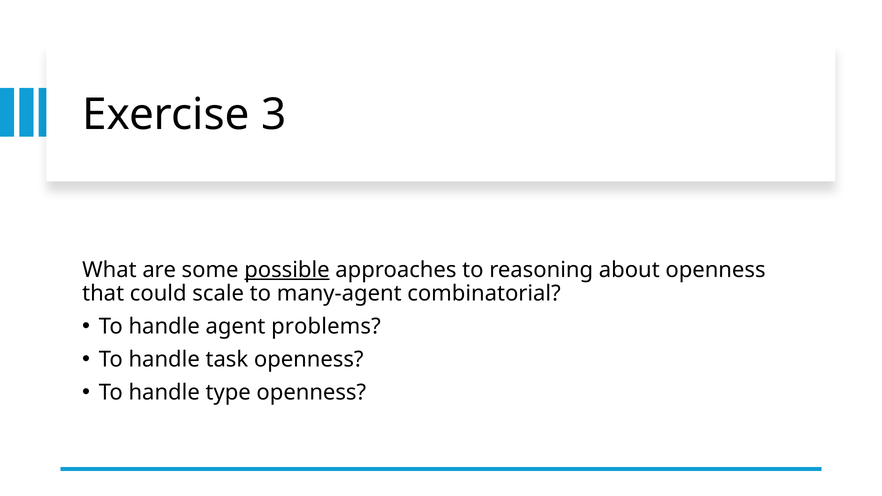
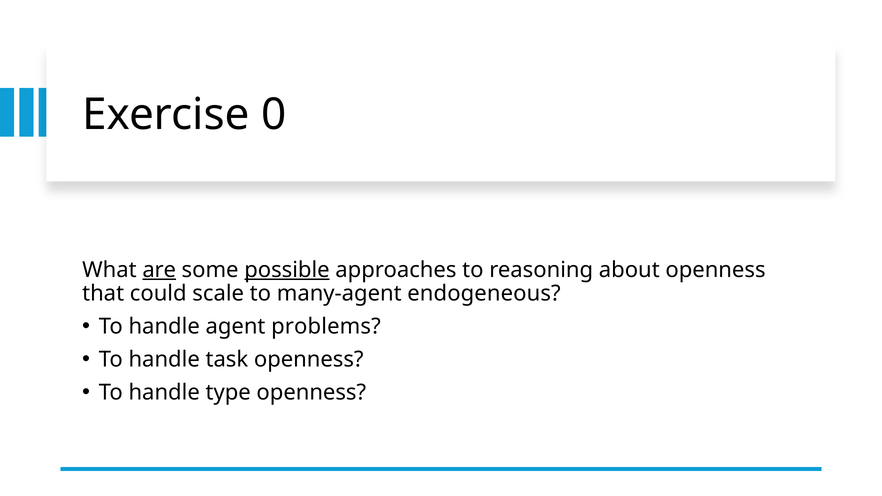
3: 3 -> 0
are underline: none -> present
combinatorial: combinatorial -> endogeneous
